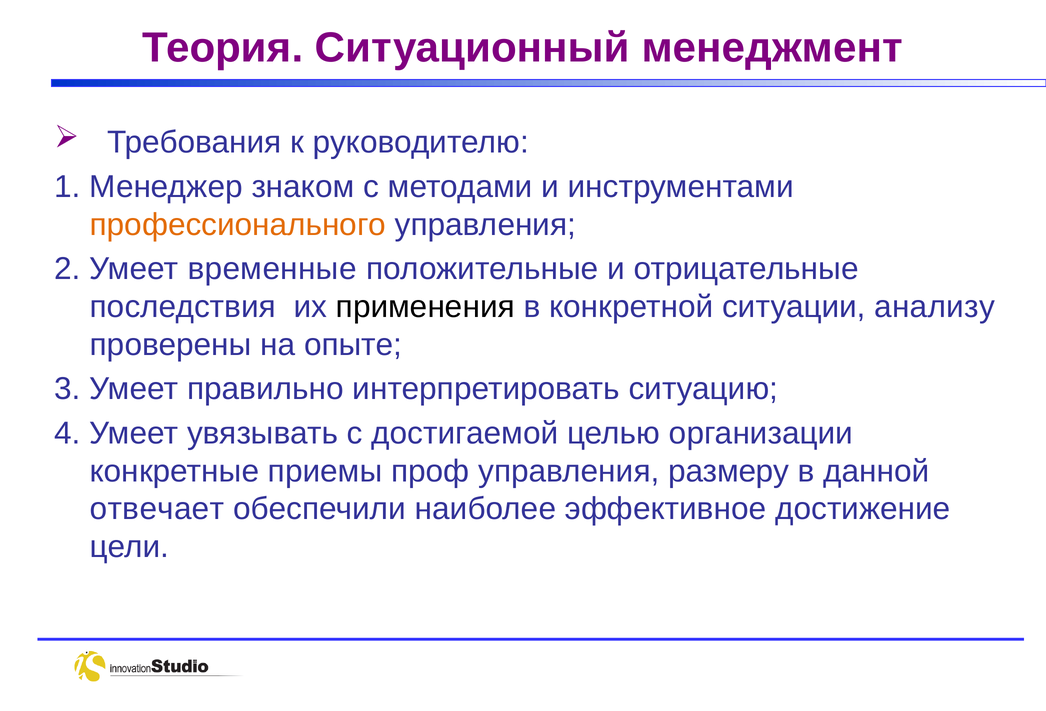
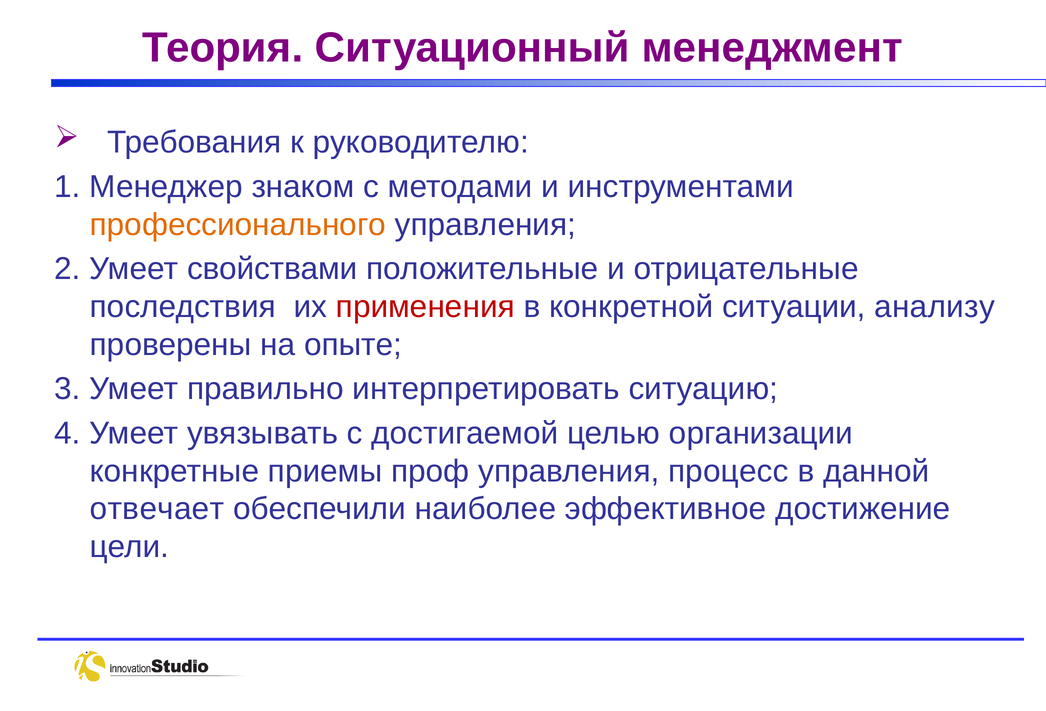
временные: временные -> свойствами
применения colour: black -> red
размеру: размеру -> процесс
